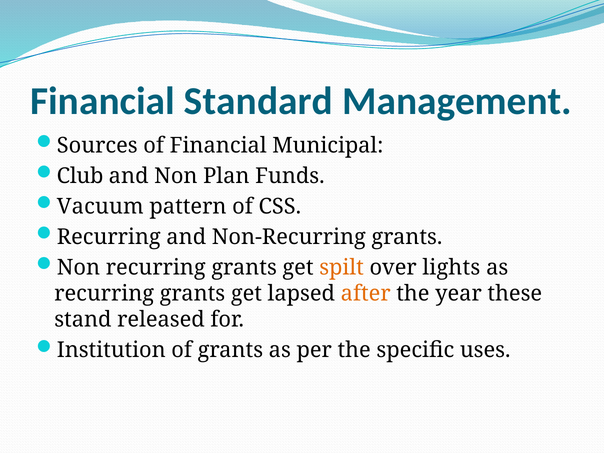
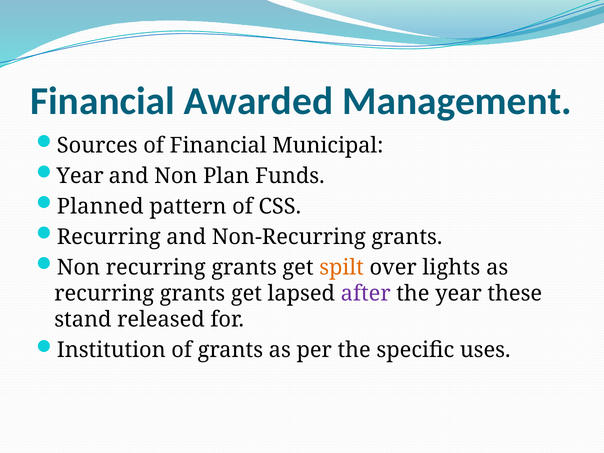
Standard: Standard -> Awarded
Club at (80, 176): Club -> Year
Vacuum: Vacuum -> Planned
after colour: orange -> purple
